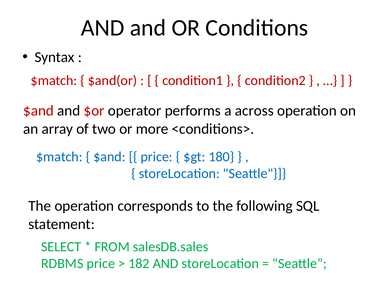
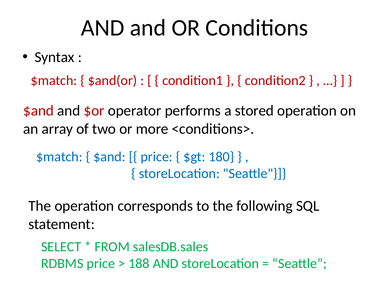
across: across -> stored
182: 182 -> 188
